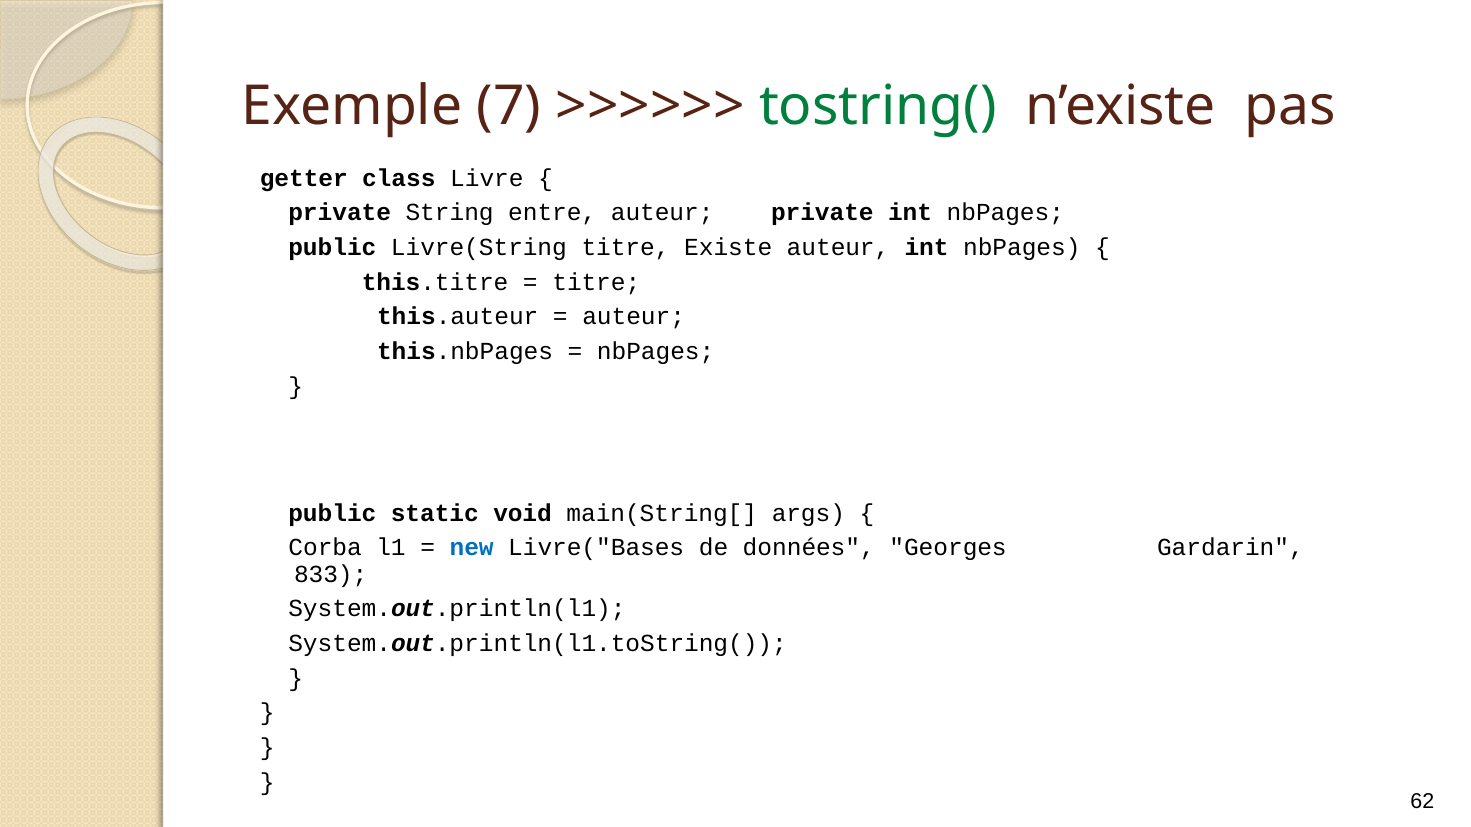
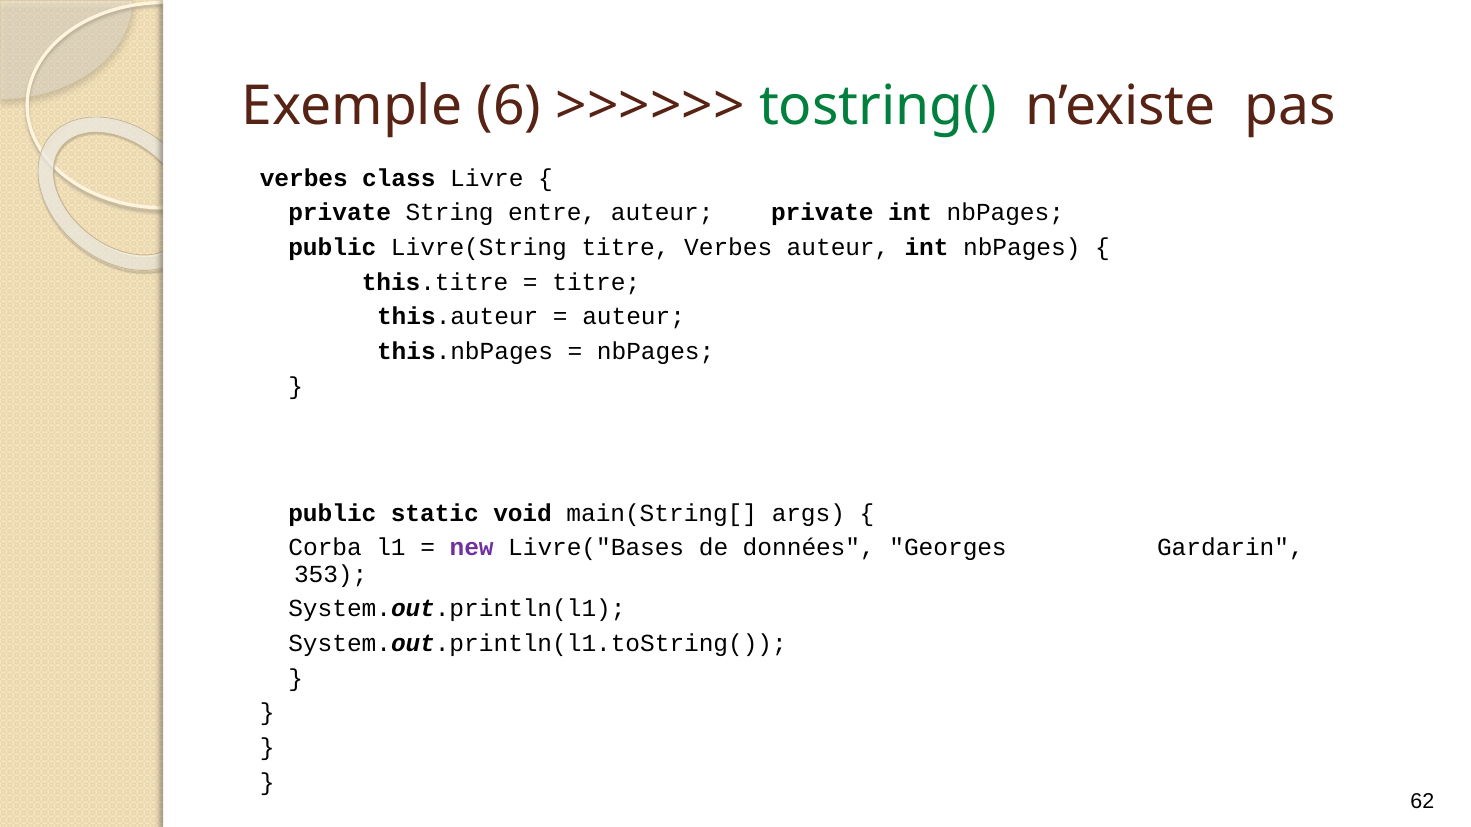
7: 7 -> 6
getter at (304, 178): getter -> verbes
titre Existe: Existe -> Verbes
new colour: blue -> purple
833: 833 -> 353
